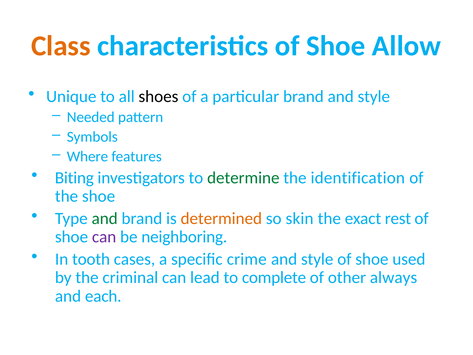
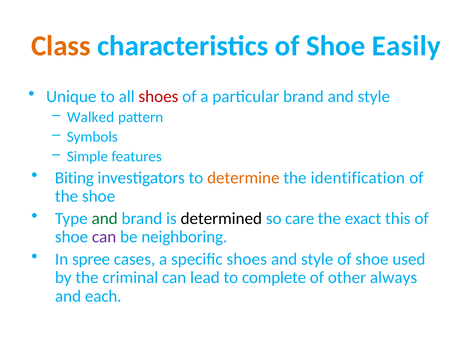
Allow: Allow -> Easily
shoes at (158, 97) colour: black -> red
Needed: Needed -> Walked
Where: Where -> Simple
determine colour: green -> orange
determined colour: orange -> black
skin: skin -> care
rest: rest -> this
tooth: tooth -> spree
specific crime: crime -> shoes
